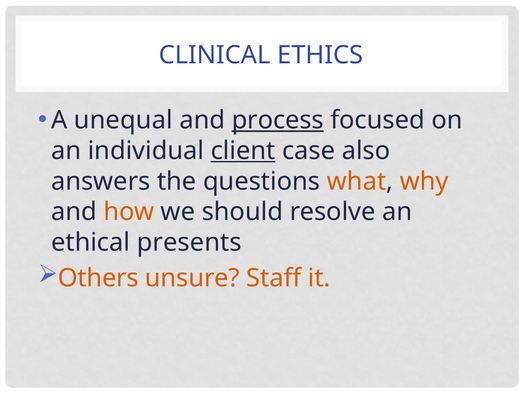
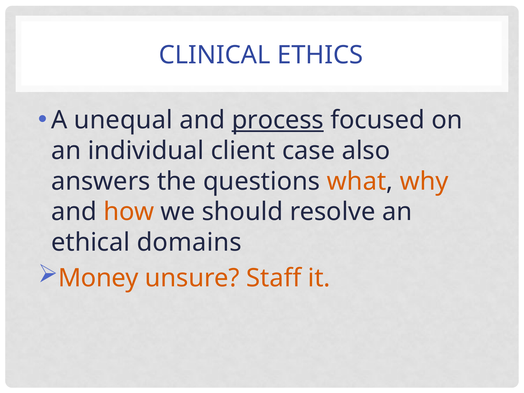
client underline: present -> none
presents: presents -> domains
Others: Others -> Money
